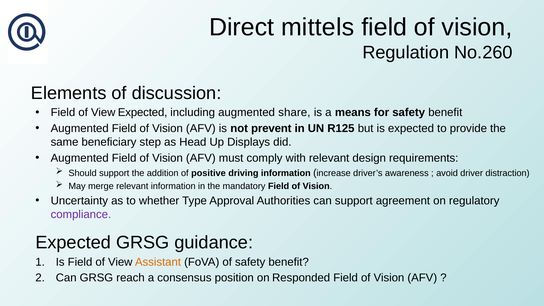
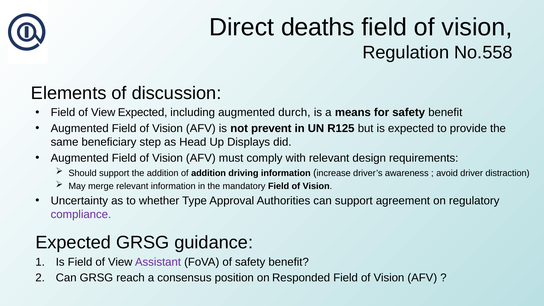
mittels: mittels -> deaths
No.260: No.260 -> No.558
share: share -> durch
of positive: positive -> addition
Assistant colour: orange -> purple
